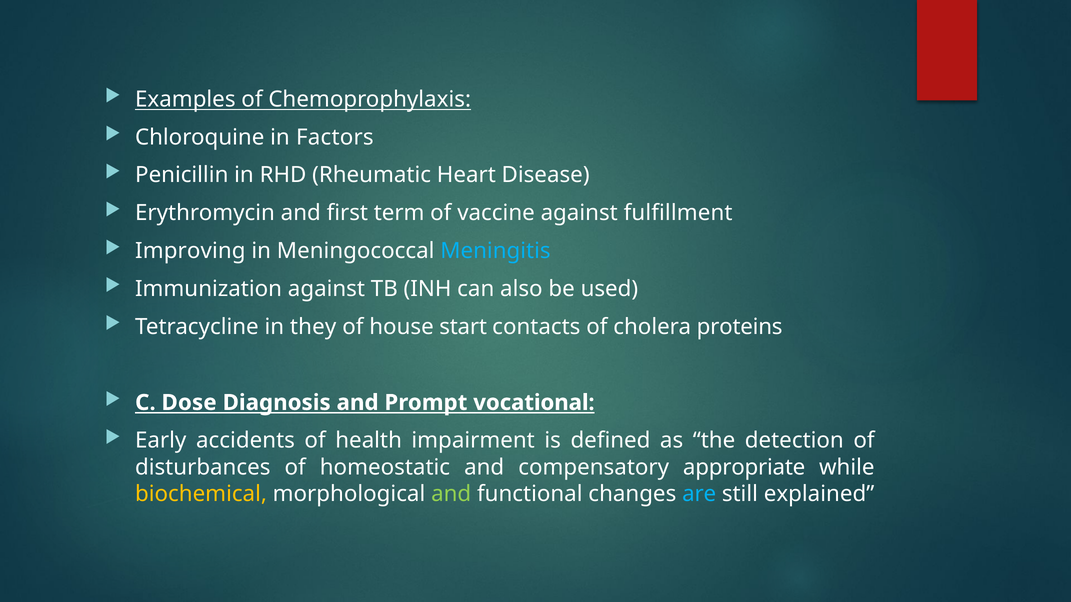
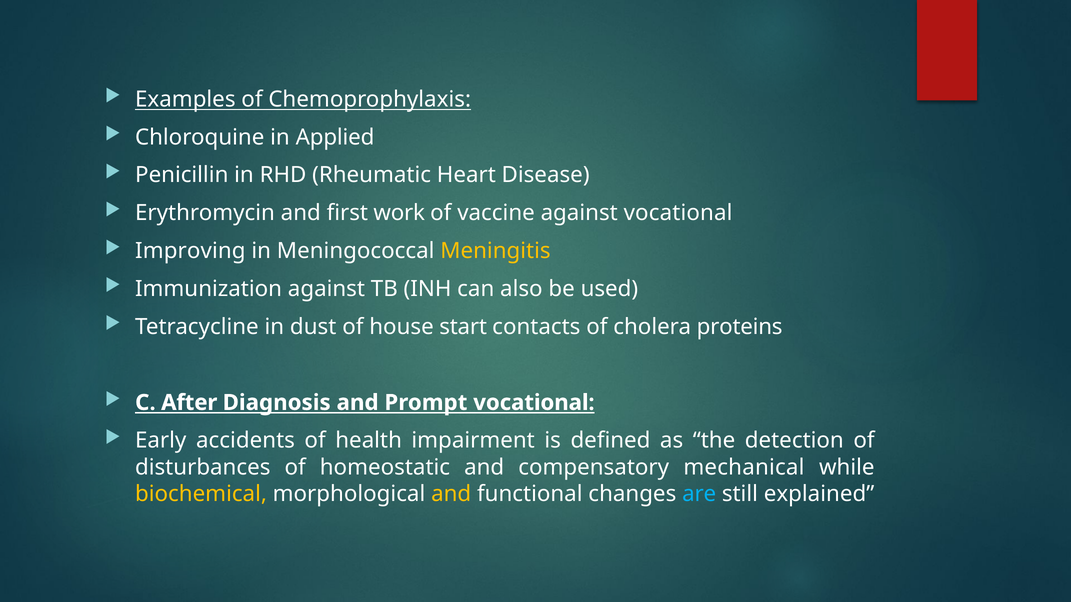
Factors: Factors -> Applied
term: term -> work
against fulfillment: fulfillment -> vocational
Meningitis colour: light blue -> yellow
they: they -> dust
Dose: Dose -> After
appropriate: appropriate -> mechanical
and at (451, 494) colour: light green -> yellow
